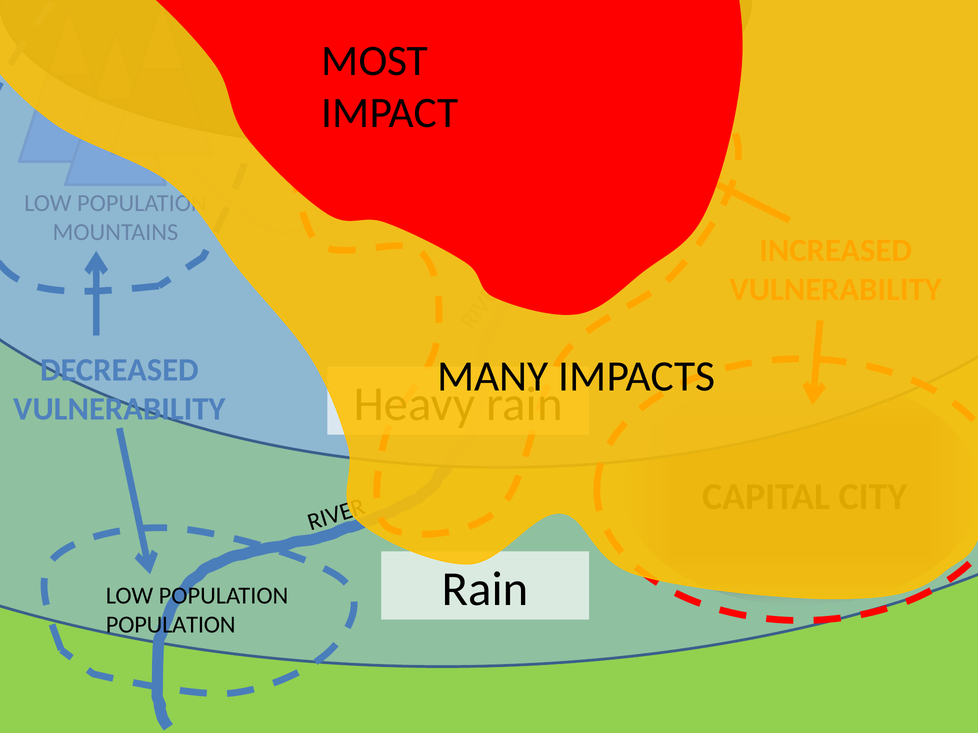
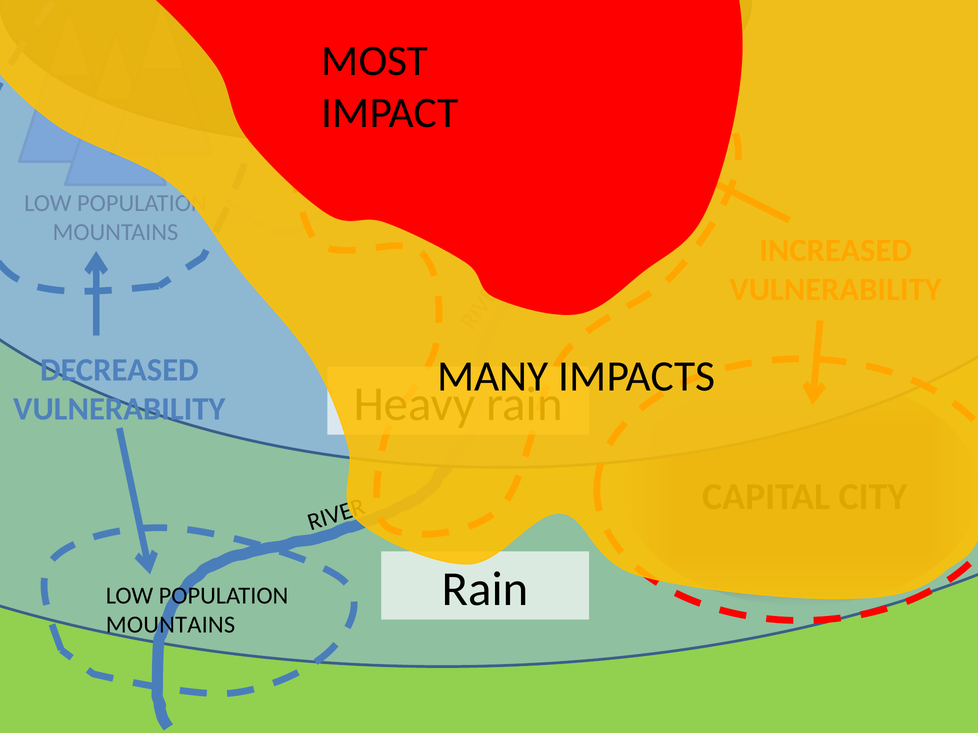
POPULATION at (171, 625): POPULATION -> MOUNTAINS
